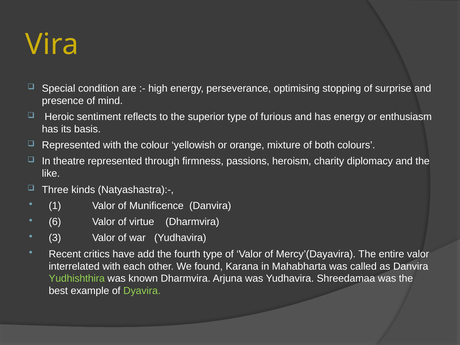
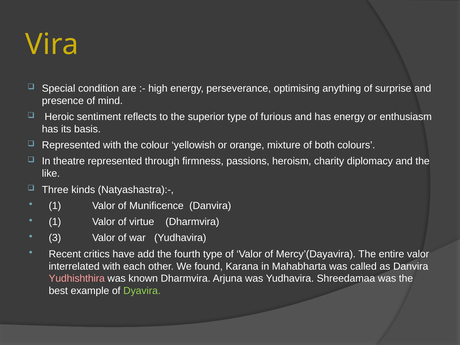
stopping: stopping -> anything
6 at (55, 222): 6 -> 1
Yudhishthira colour: light green -> pink
